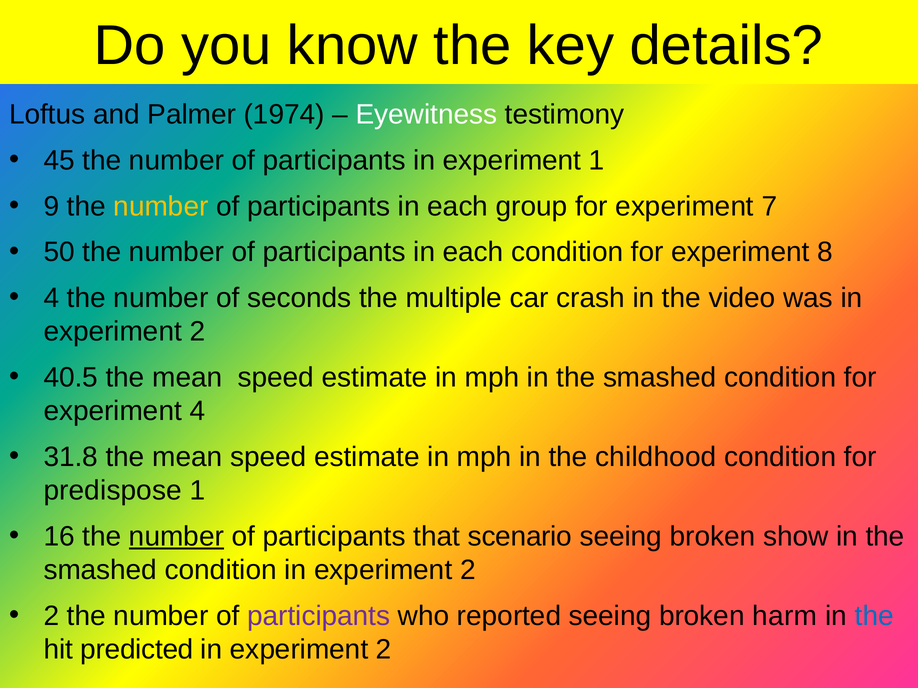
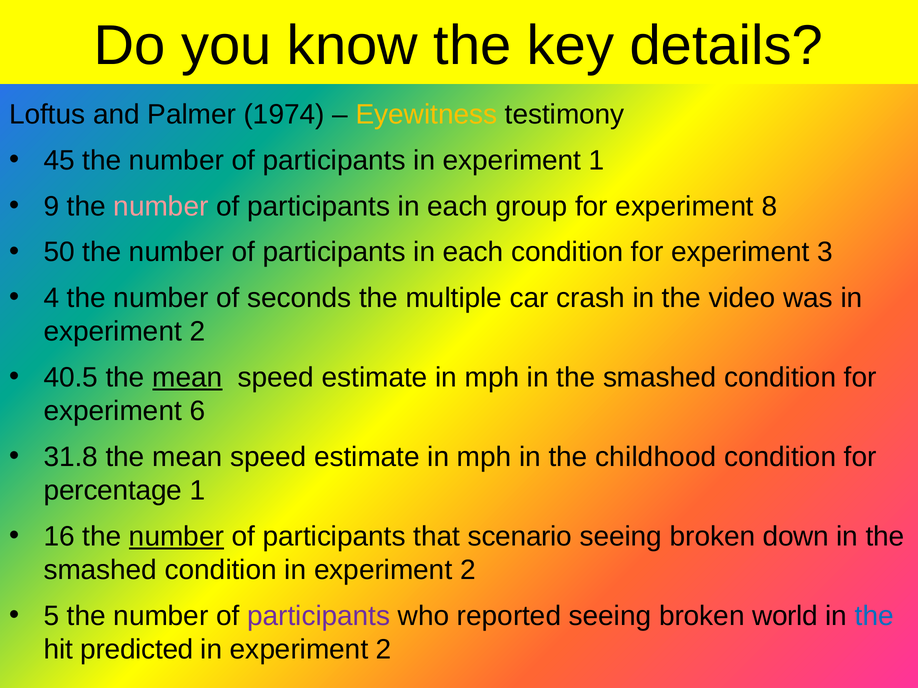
Eyewitness colour: white -> yellow
number at (161, 206) colour: yellow -> pink
7: 7 -> 8
8: 8 -> 3
mean at (187, 378) underline: none -> present
experiment 4: 4 -> 6
predispose: predispose -> percentage
show: show -> down
2 at (51, 616): 2 -> 5
harm: harm -> world
